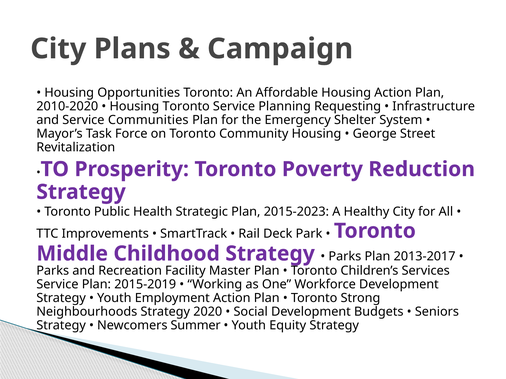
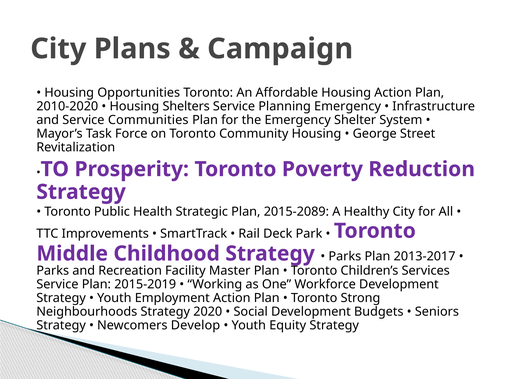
Housing Toronto: Toronto -> Shelters
Planning Requesting: Requesting -> Emergency
2015-2023: 2015-2023 -> 2015-2089
Summer: Summer -> Develop
